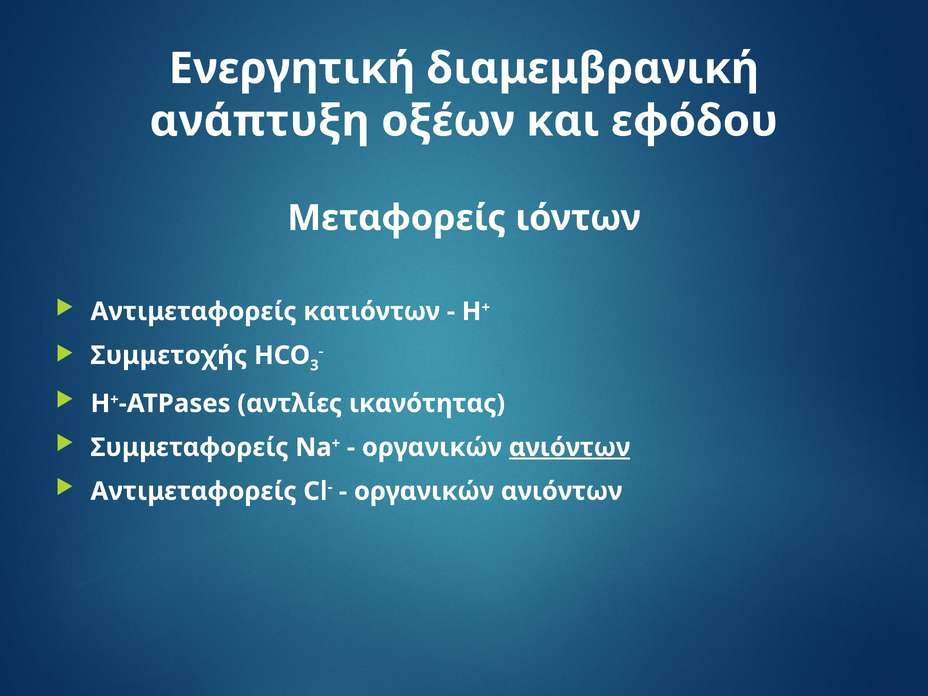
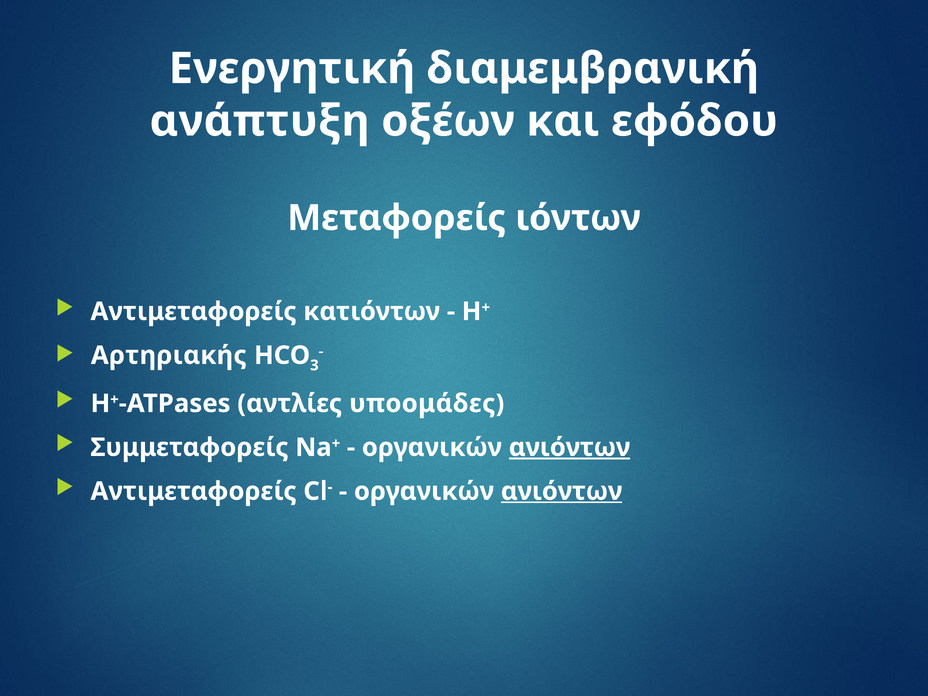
Συμμετοχής: Συμμετοχής -> Αρτηριακής
ικανότητας: ικανότητας -> υποομάδες
ανιόντων at (562, 491) underline: none -> present
